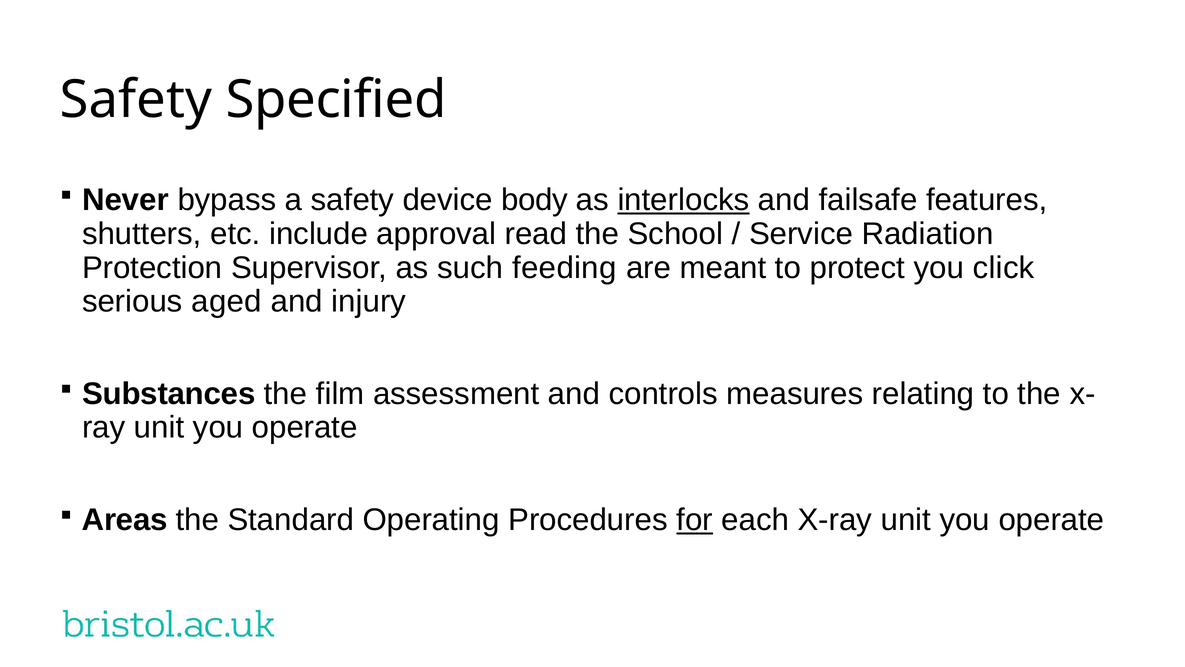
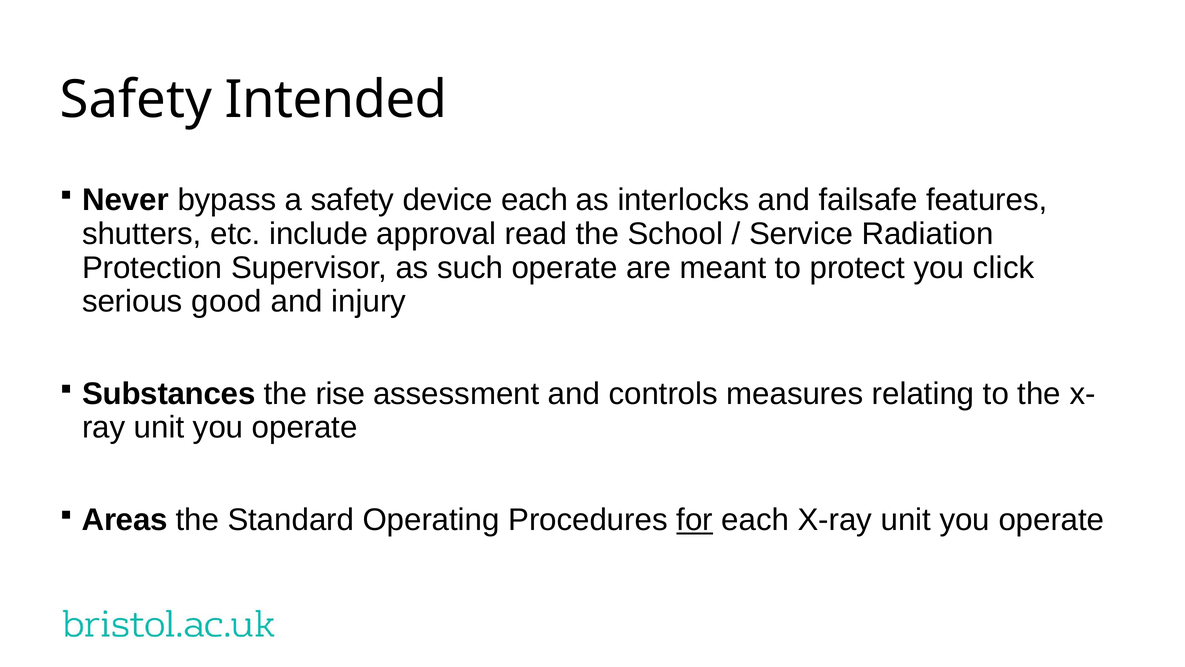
Specified: Specified -> Intended
device body: body -> each
interlocks underline: present -> none
such feeding: feeding -> operate
aged: aged -> good
film: film -> rise
